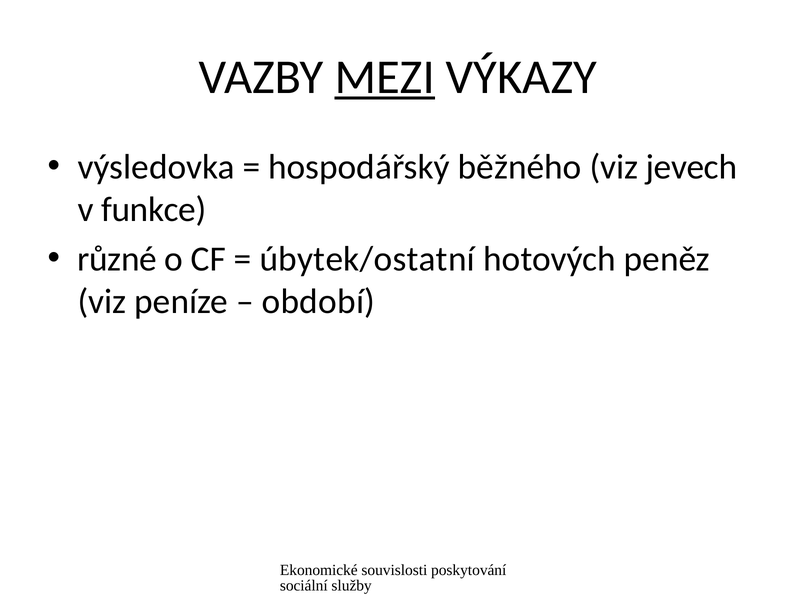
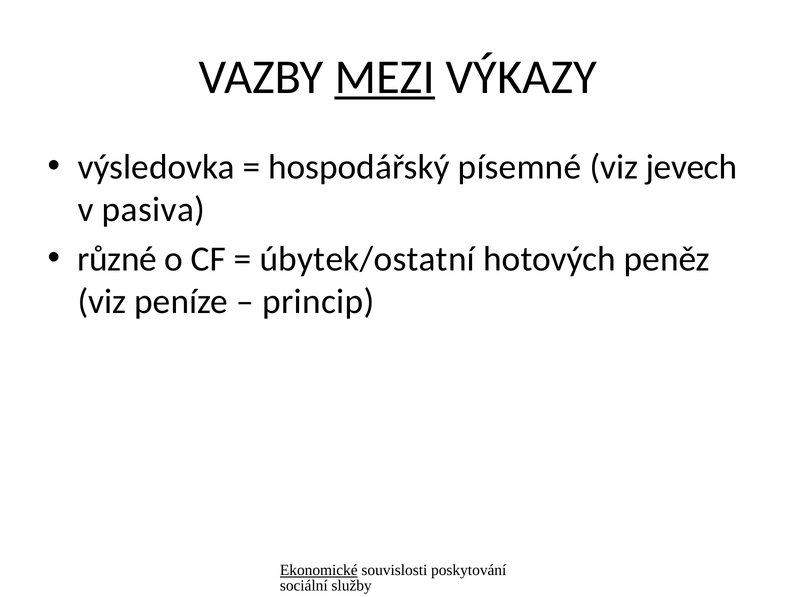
běžného: běžného -> písemné
funkce: funkce -> pasiva
období: období -> princip
Ekonomické underline: none -> present
